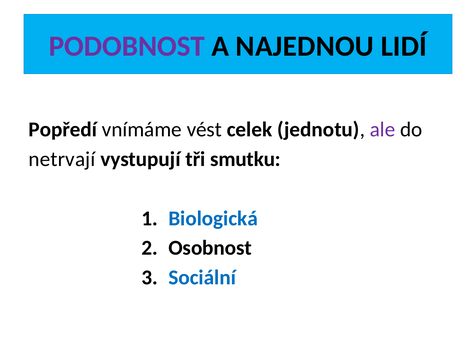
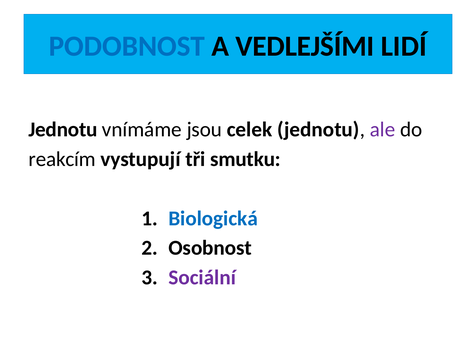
PODOBNOST colour: purple -> blue
NAJEDNOU: NAJEDNOU -> VEDLEJŠÍMI
Popředí at (63, 129): Popředí -> Jednotu
vést: vést -> jsou
netrvají: netrvají -> reakcím
Sociální colour: blue -> purple
